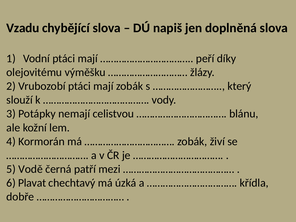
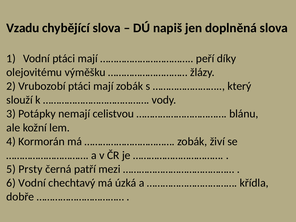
Vodě: Vodě -> Prsty
6 Plavat: Plavat -> Vodní
